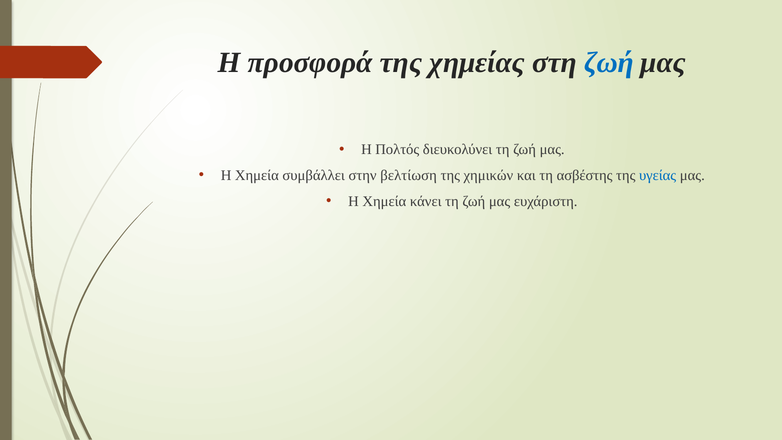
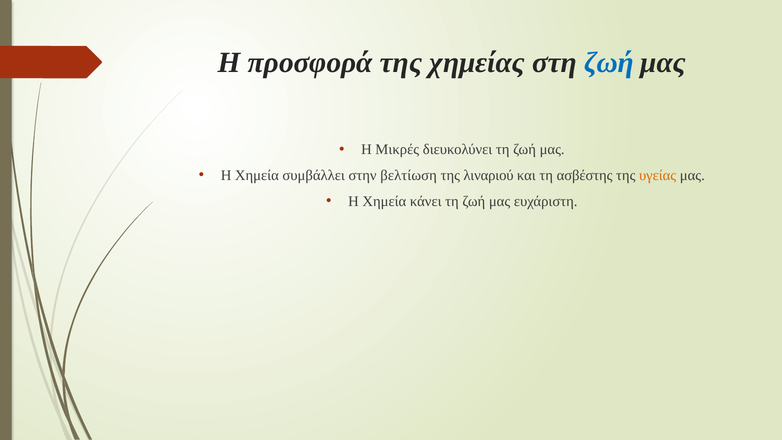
Πολτός: Πολτός -> Μικρές
χημικών: χημικών -> λιναριού
υγείας colour: blue -> orange
